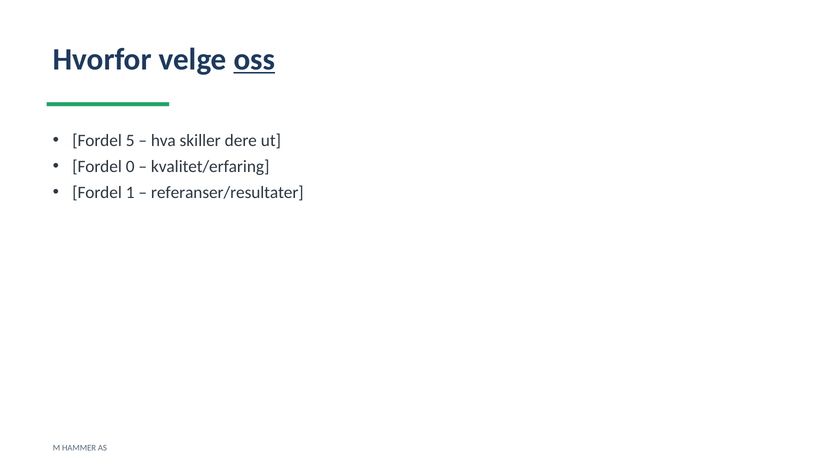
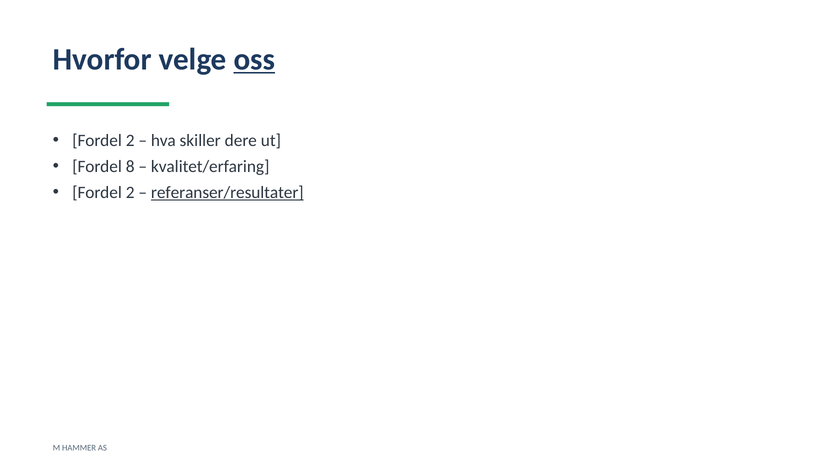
5 at (130, 141): 5 -> 2
0: 0 -> 8
1 at (130, 192): 1 -> 2
referanser/resultater underline: none -> present
